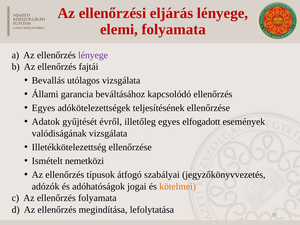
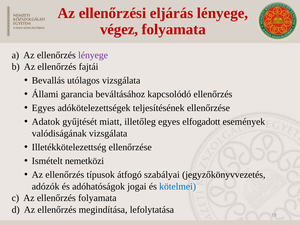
elemi: elemi -> végez
évről: évről -> miatt
kötelmei colour: orange -> blue
